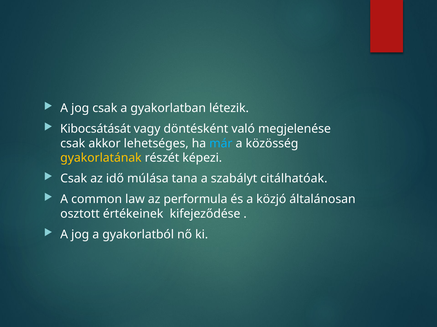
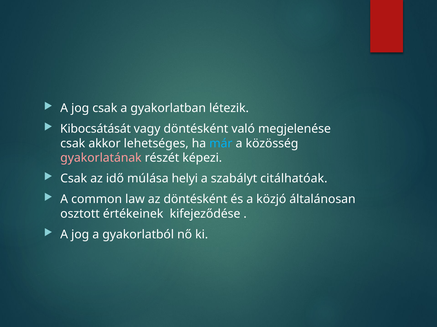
gyakorlatának colour: yellow -> pink
tana: tana -> helyi
az performula: performula -> döntésként
